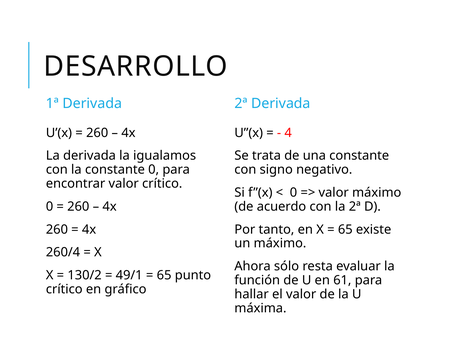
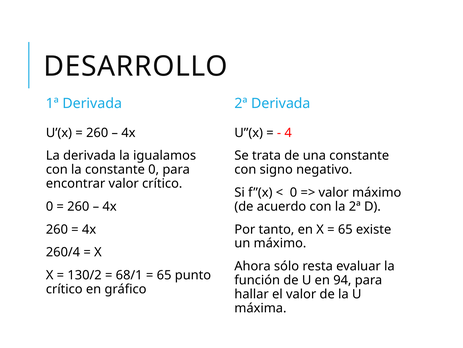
49/1: 49/1 -> 68/1
61: 61 -> 94
